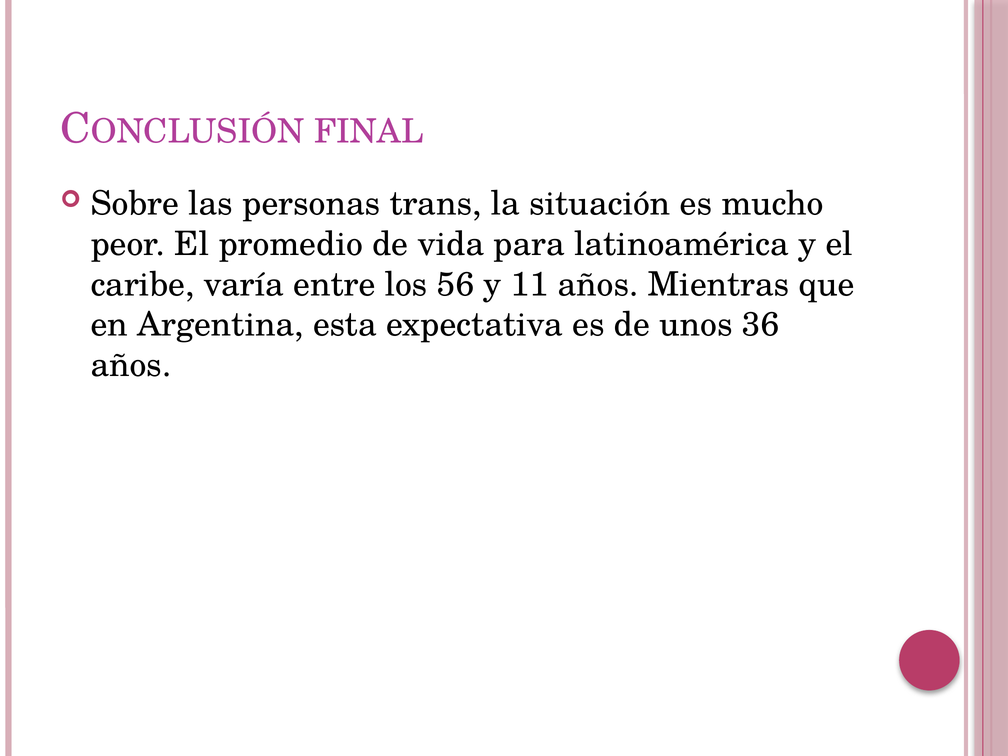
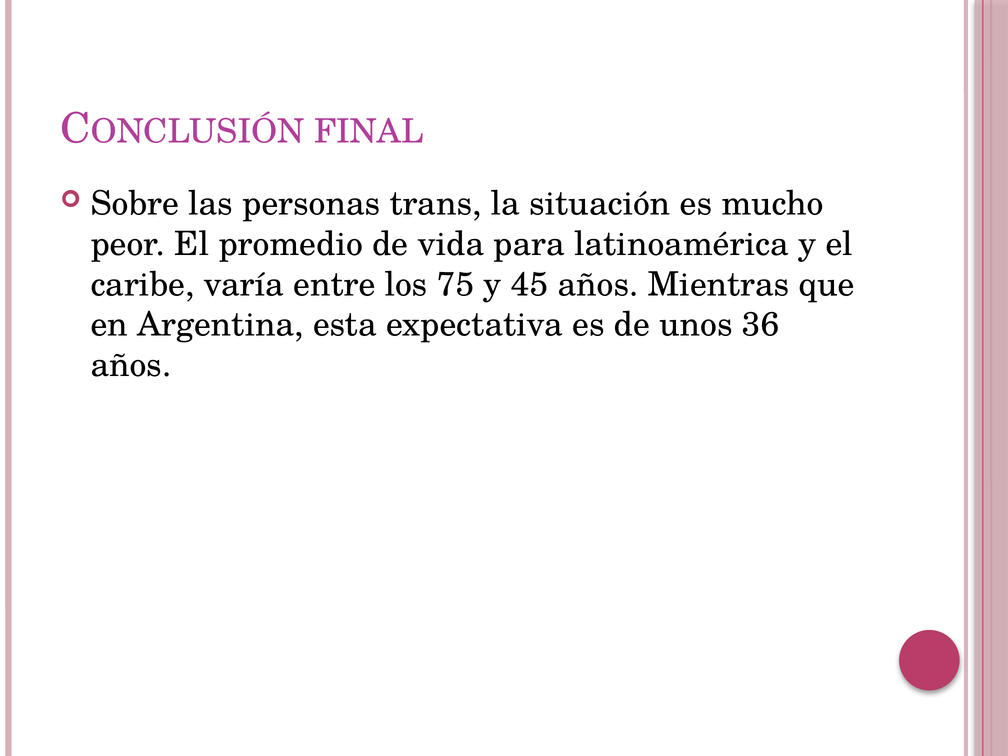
56: 56 -> 75
11: 11 -> 45
